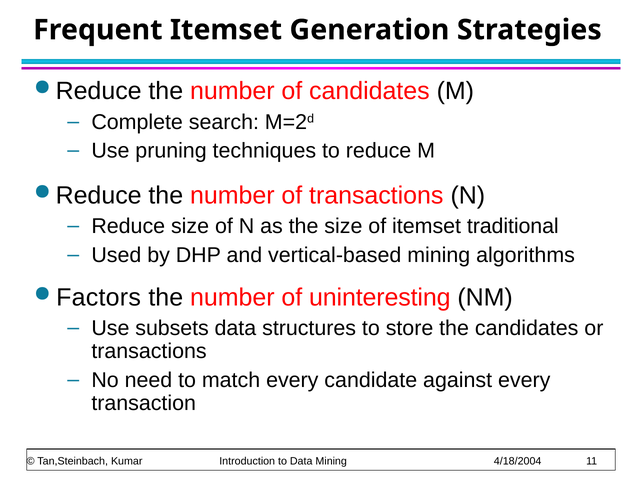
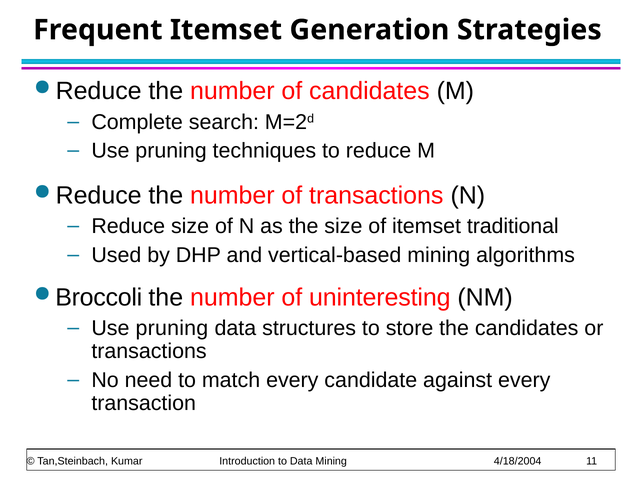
Factors: Factors -> Broccoli
subsets at (172, 329): subsets -> pruning
